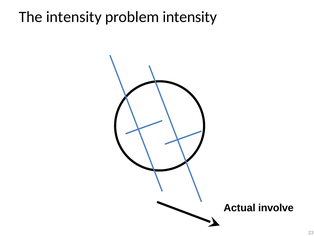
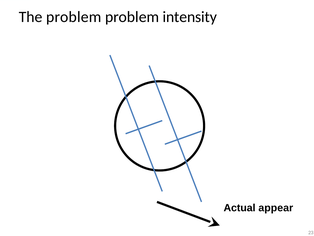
The intensity: intensity -> problem
involve: involve -> appear
